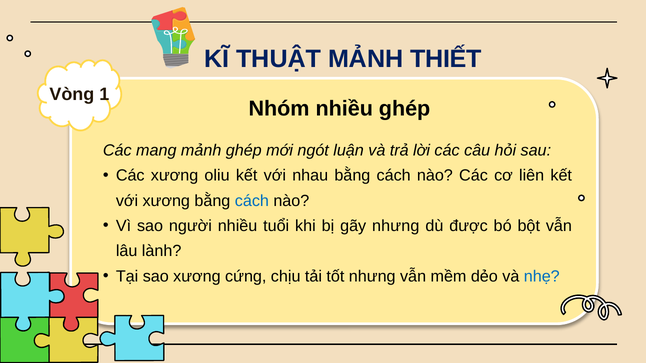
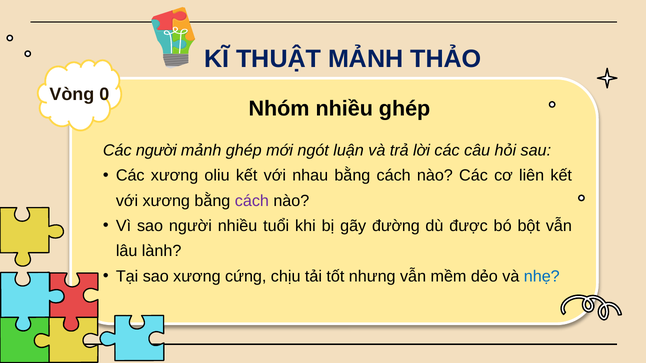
THIẾT: THIẾT -> THẢO
1: 1 -> 0
Các mang: mang -> người
cách at (252, 201) colour: blue -> purple
gãy nhưng: nhưng -> đường
